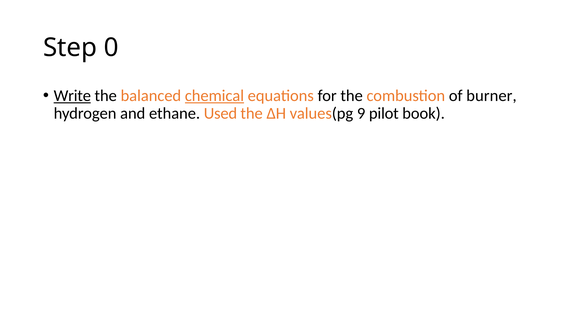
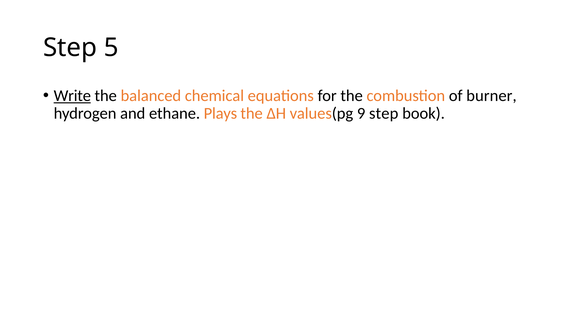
0: 0 -> 5
chemical underline: present -> none
Used: Used -> Plays
9 pilot: pilot -> step
